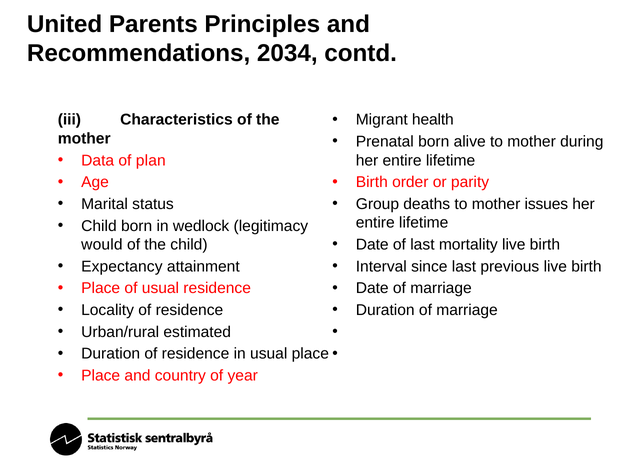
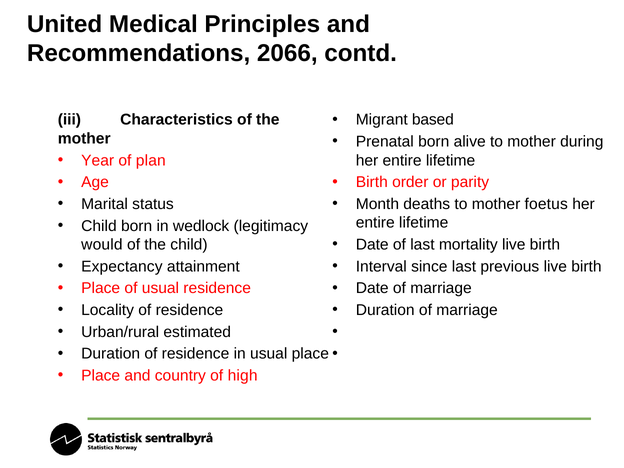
Parents: Parents -> Medical
2034: 2034 -> 2066
health: health -> based
Data: Data -> Year
Group: Group -> Month
issues: issues -> foetus
year: year -> high
